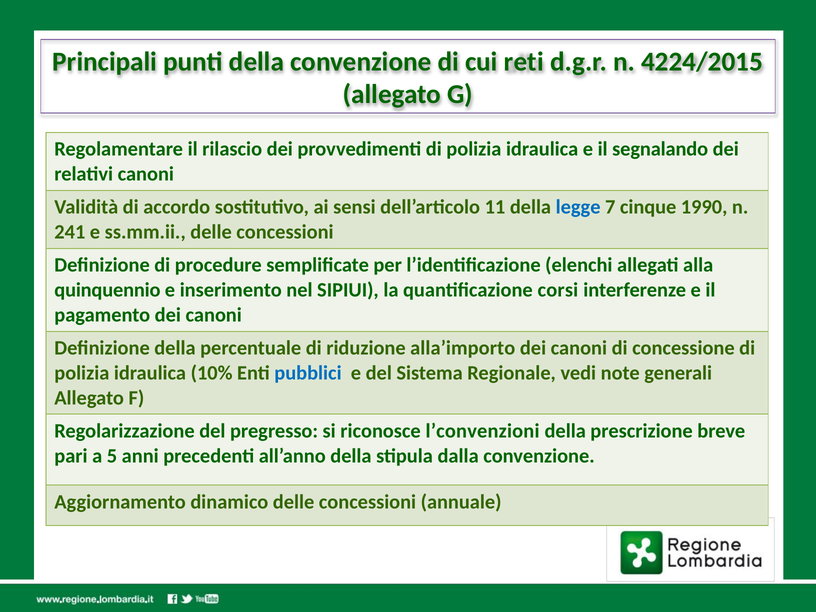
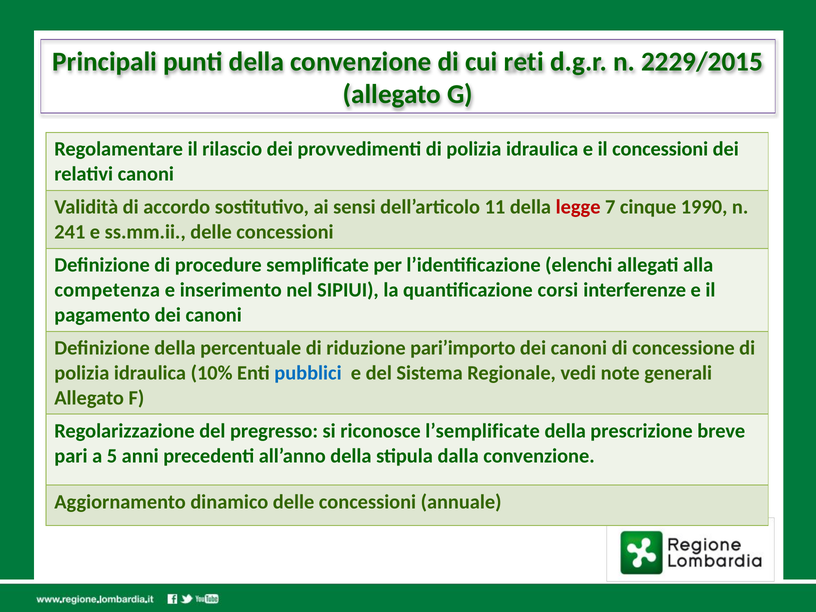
4224/2015: 4224/2015 -> 2229/2015
il segnalando: segnalando -> concessioni
legge colour: blue -> red
quinquennio: quinquennio -> competenza
alla’importo: alla’importo -> pari’importo
l’convenzioni: l’convenzioni -> l’semplificate
